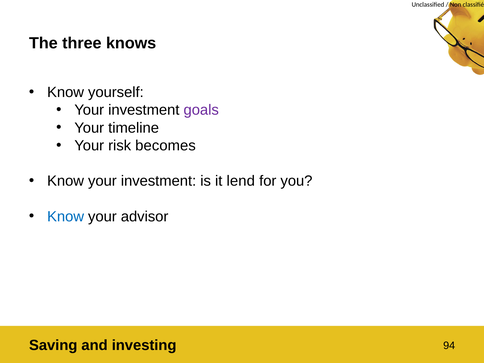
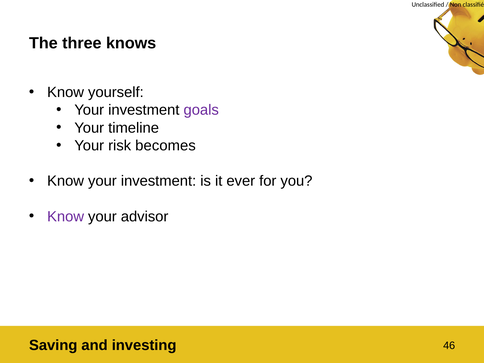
lend: lend -> ever
Know at (66, 217) colour: blue -> purple
94: 94 -> 46
